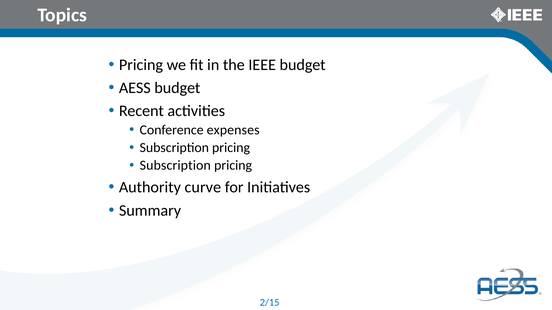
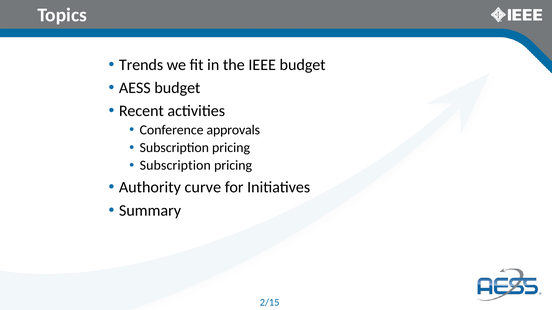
Pricing at (141, 65): Pricing -> Trends
expenses: expenses -> approvals
